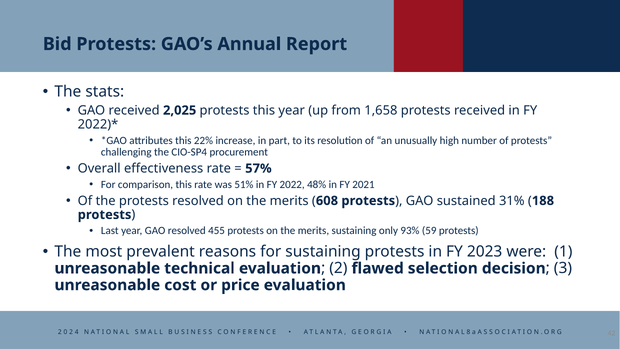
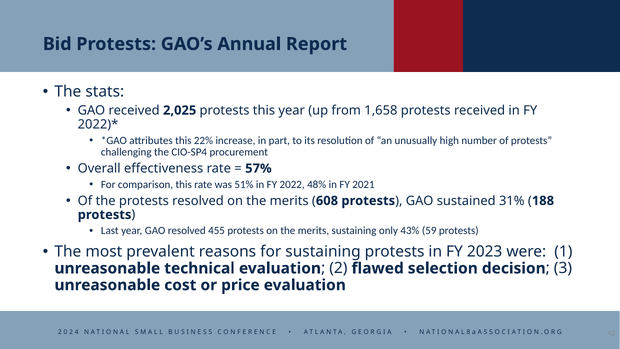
93%: 93% -> 43%
